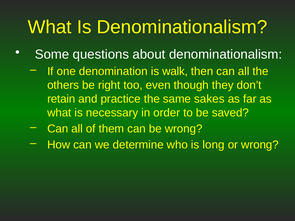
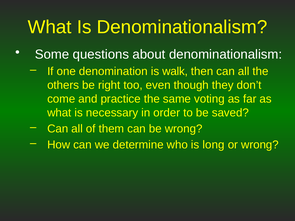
retain: retain -> come
sakes: sakes -> voting
